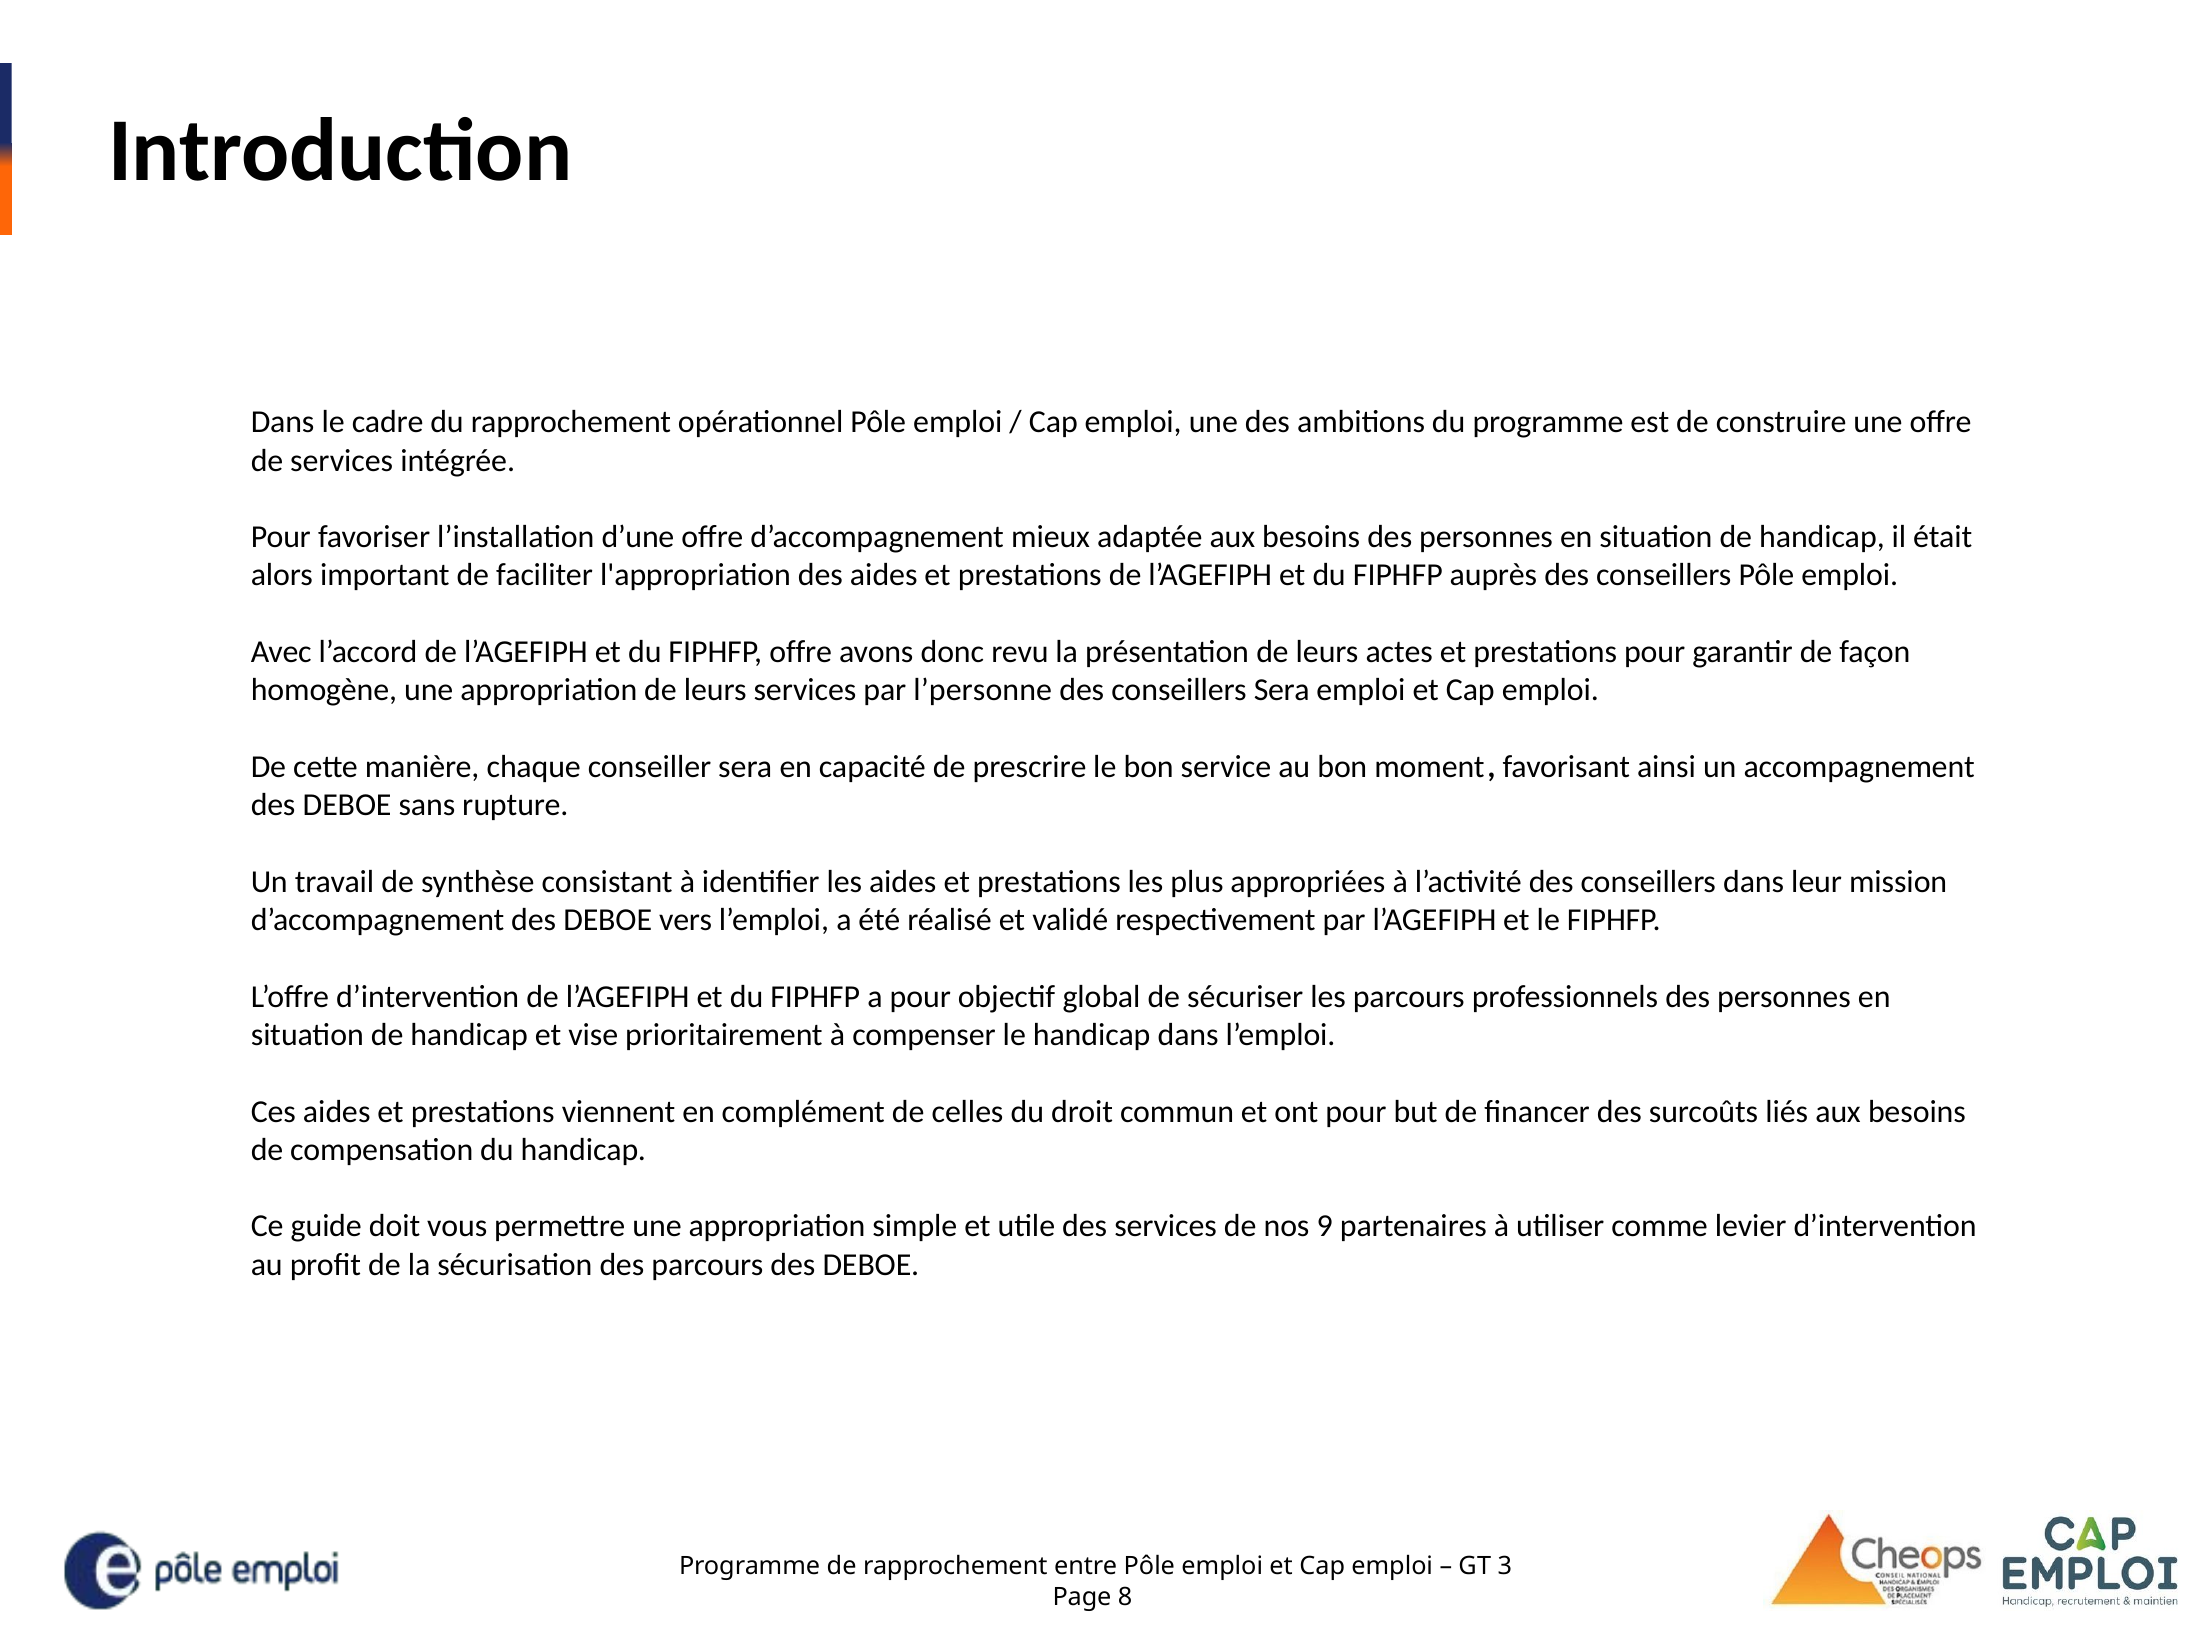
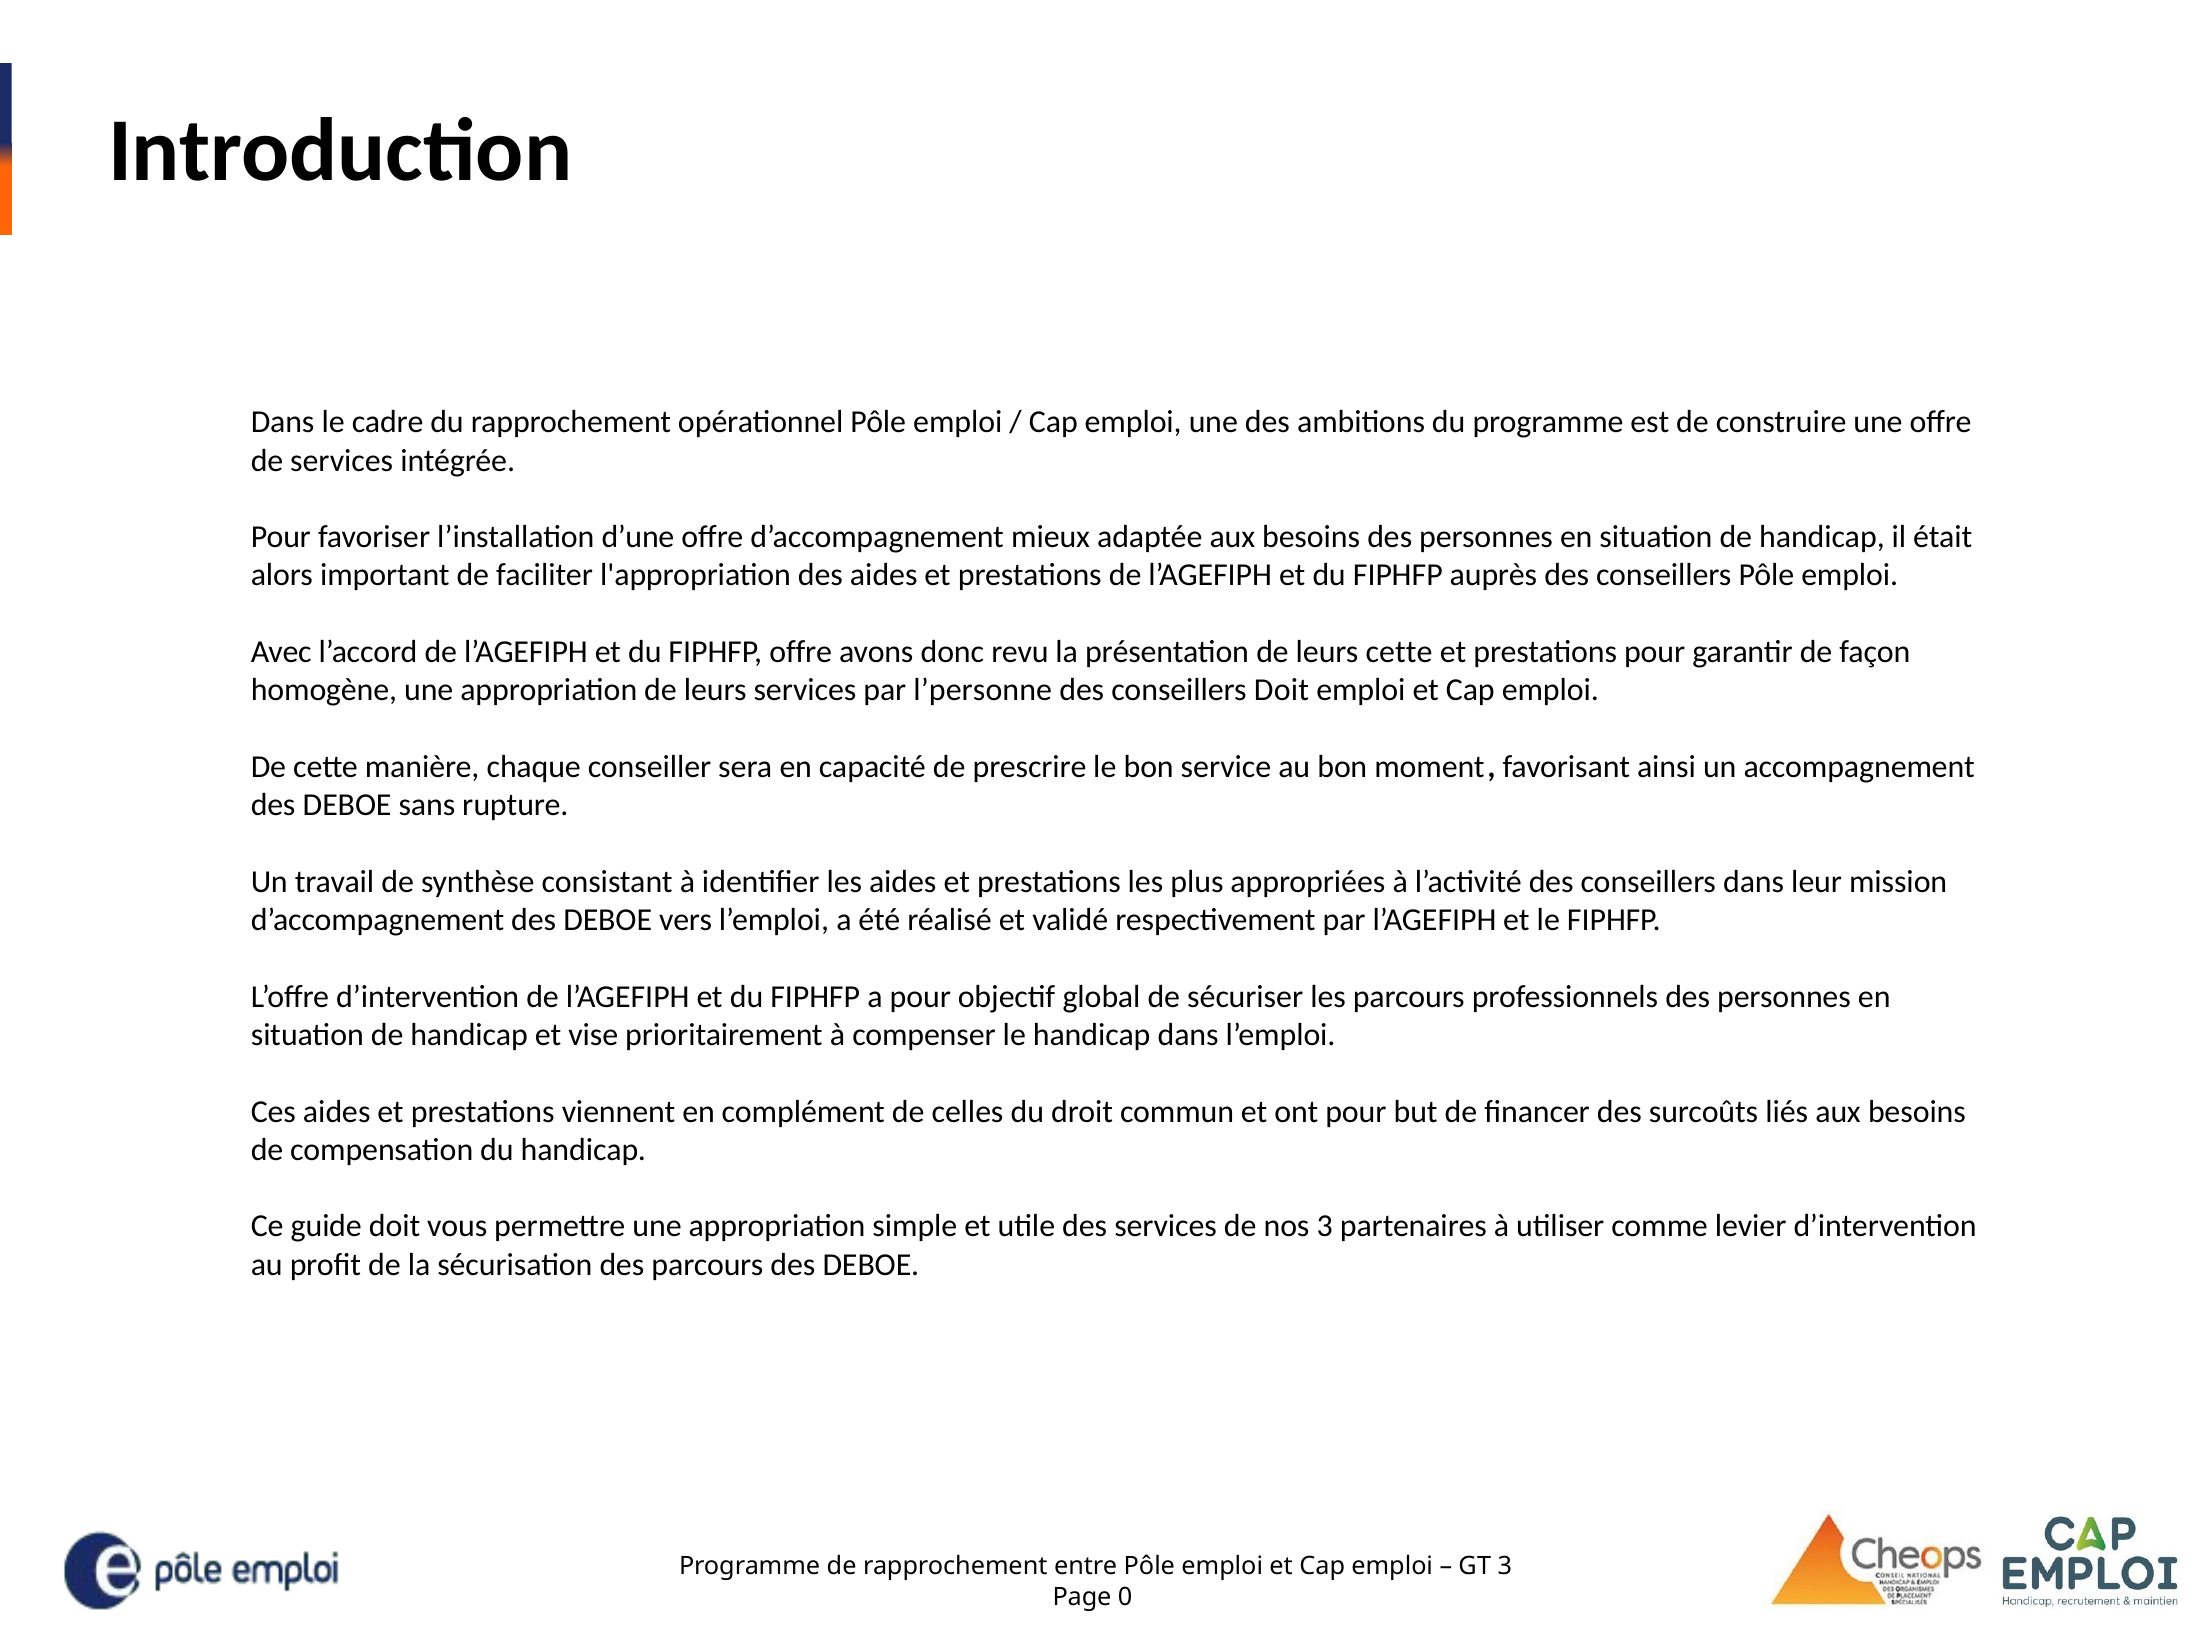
leurs actes: actes -> cette
conseillers Sera: Sera -> Doit
nos 9: 9 -> 3
8: 8 -> 0
